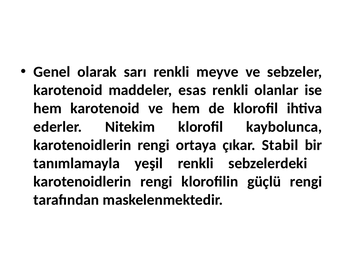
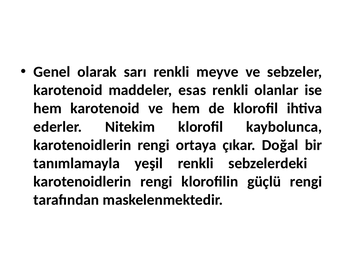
Stabil: Stabil -> Doğal
